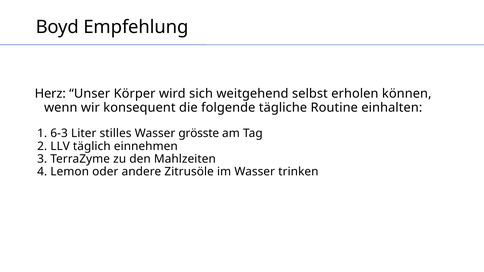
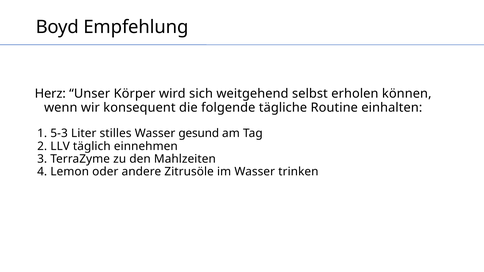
6-3: 6-3 -> 5-3
grösste: grösste -> gesund
